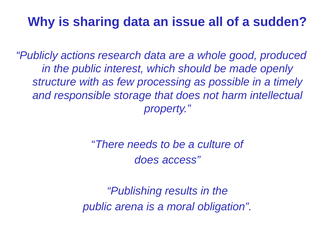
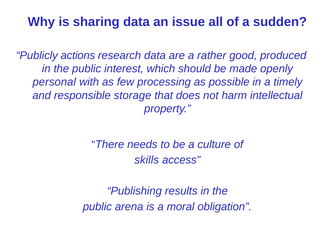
whole: whole -> rather
structure: structure -> personal
does at (147, 160): does -> skills
